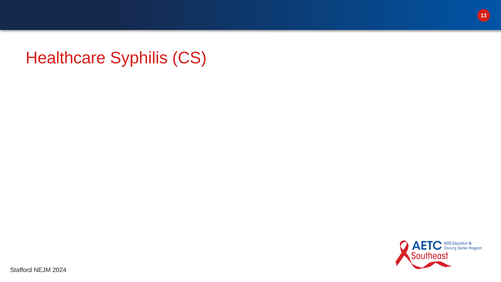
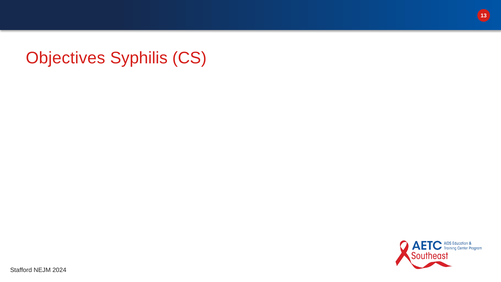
Healthcare: Healthcare -> Objectives
